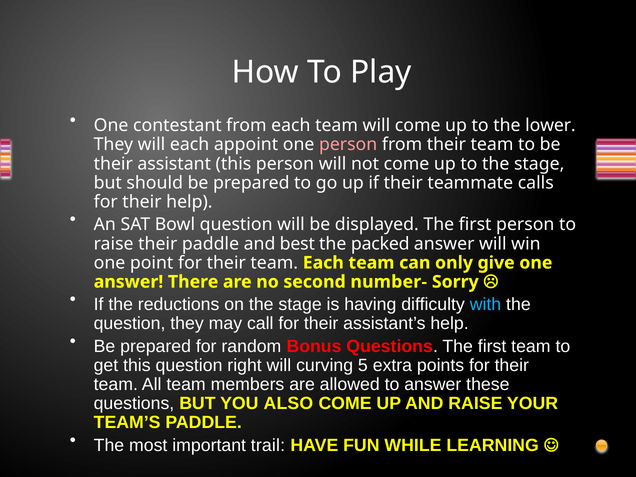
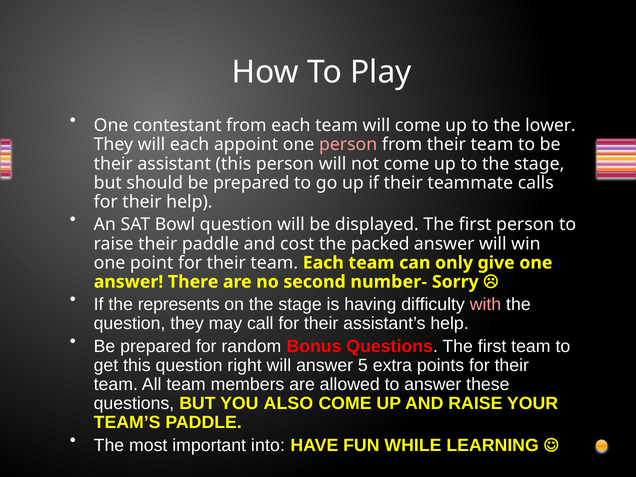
best: best -> cost
reductions: reductions -> represents
with colour: light blue -> pink
will curving: curving -> answer
trail: trail -> into
